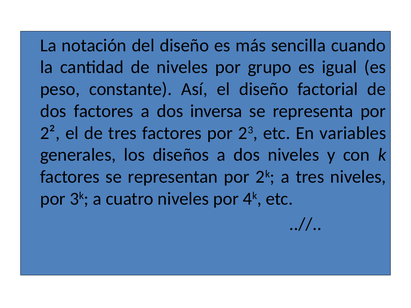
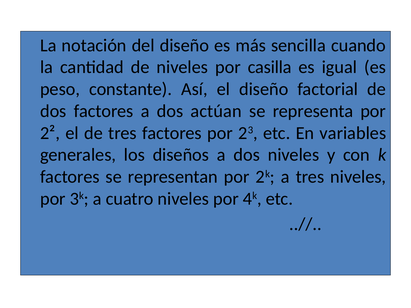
grupo: grupo -> casilla
inversa: inversa -> actúan
